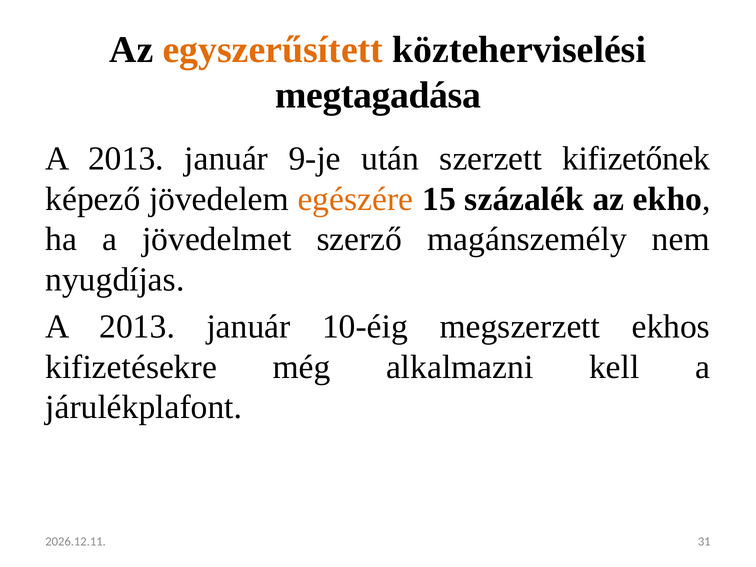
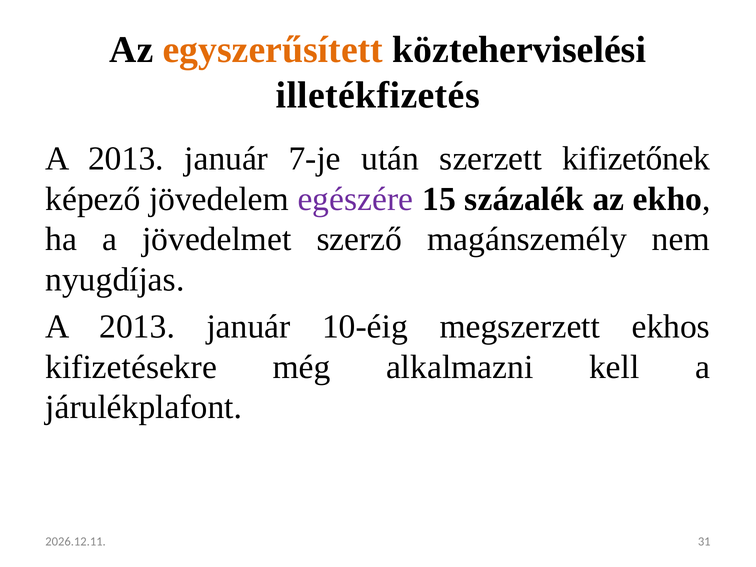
megtagadása: megtagadása -> illetékfizetés
9-je: 9-je -> 7-je
egészére colour: orange -> purple
